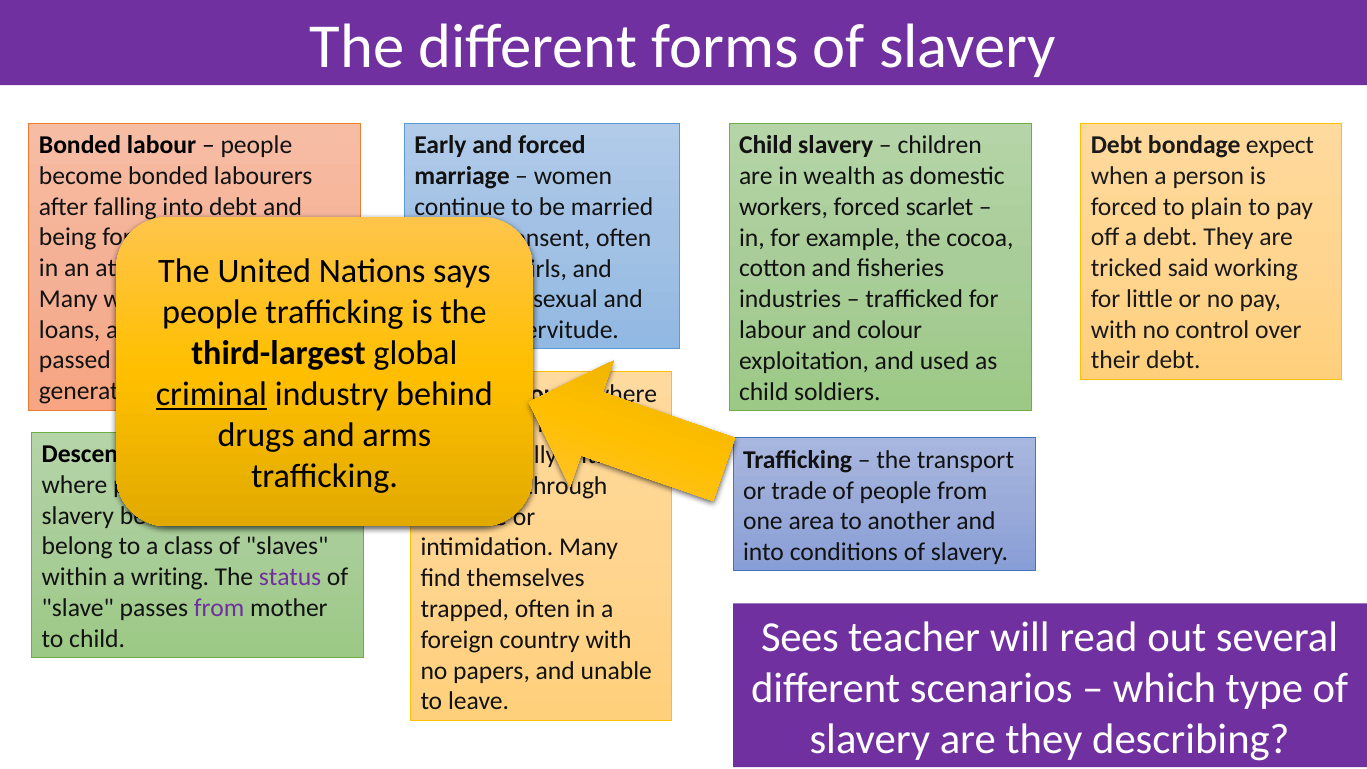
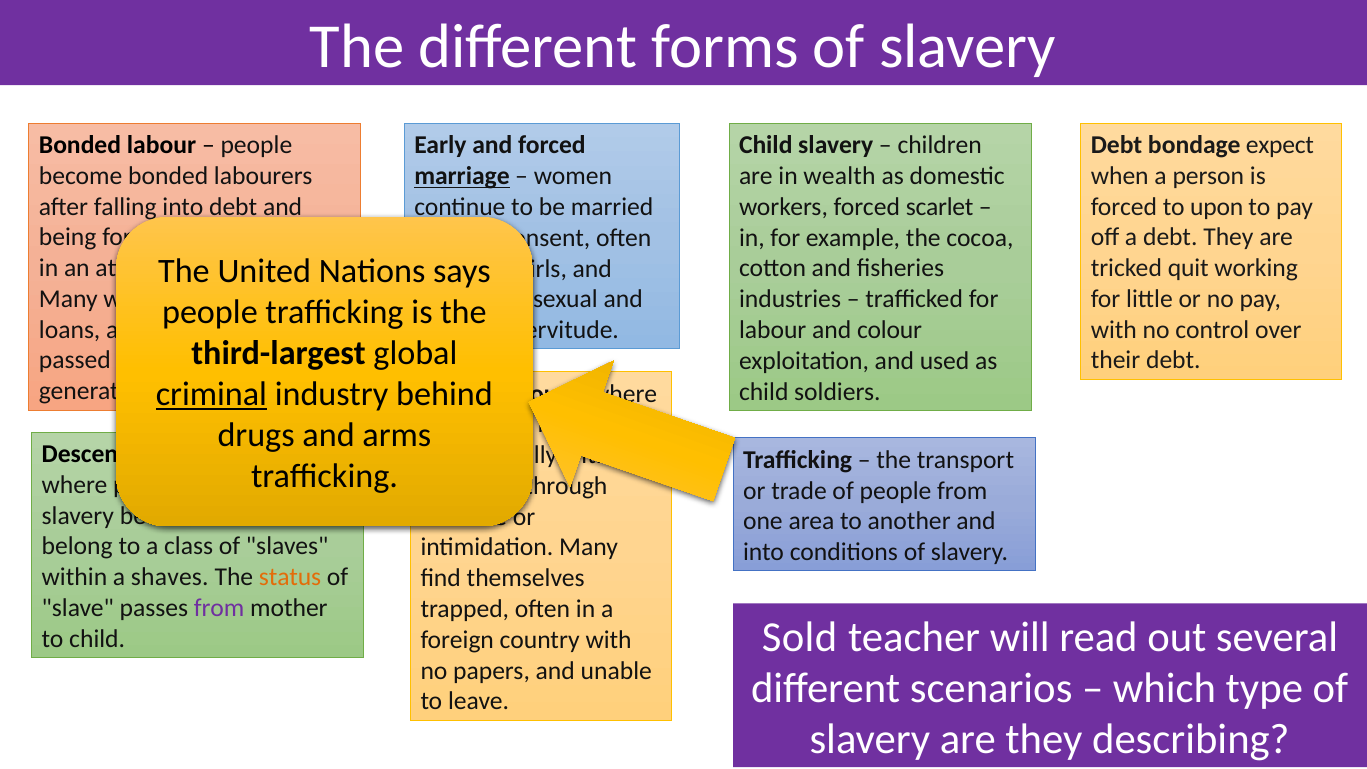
marriage underline: none -> present
plain: plain -> upon
said: said -> quit
writing: writing -> shaves
status colour: purple -> orange
Sees: Sees -> Sold
